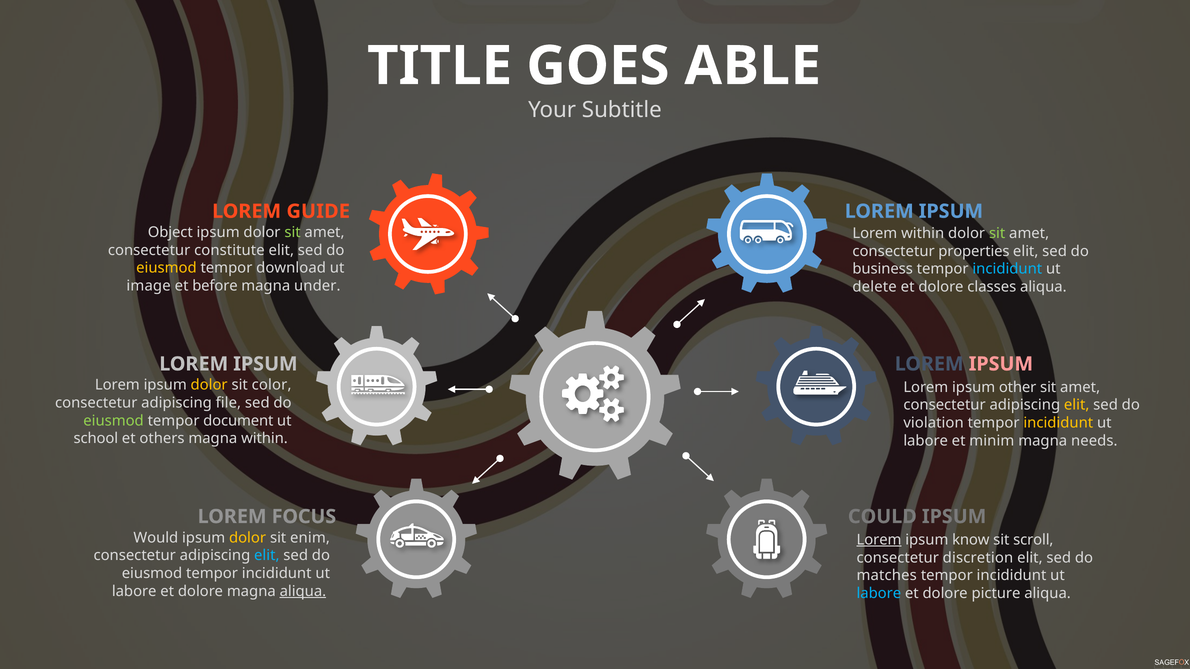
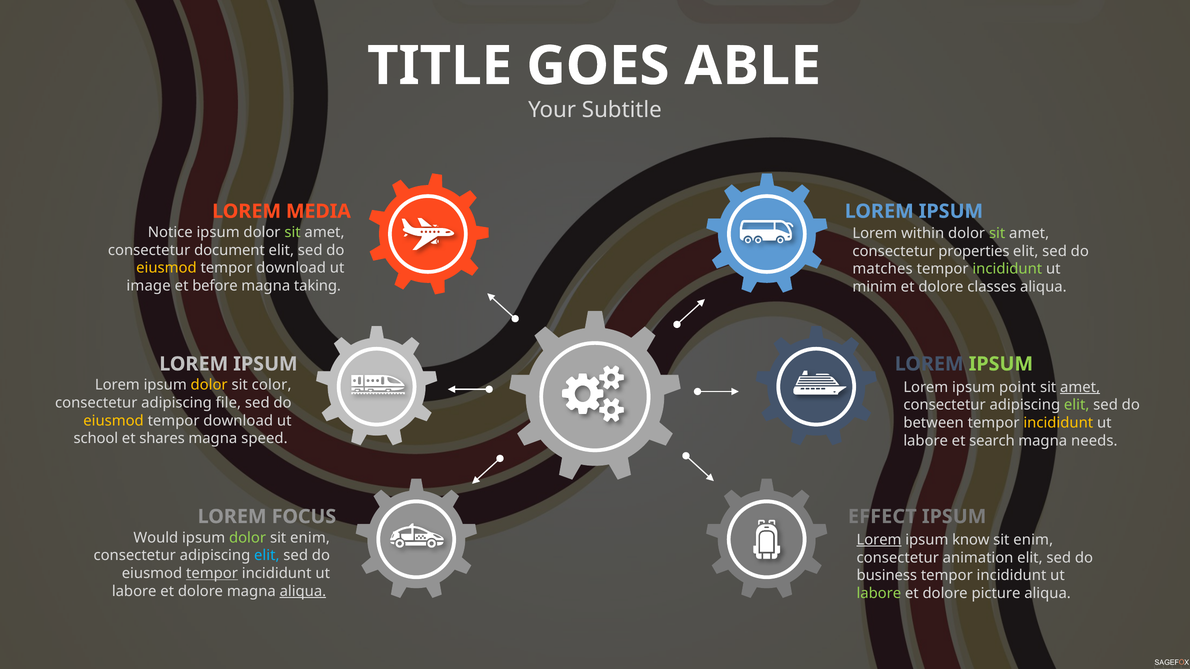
GUIDE: GUIDE -> MEDIA
Object: Object -> Notice
constitute: constitute -> document
business: business -> matches
incididunt at (1007, 269) colour: light blue -> light green
under: under -> taking
delete: delete -> minim
IPSUM at (1001, 364) colour: pink -> light green
other: other -> point
amet at (1080, 387) underline: none -> present
elit at (1077, 405) colour: yellow -> light green
eiusmod at (114, 421) colour: light green -> yellow
document at (238, 421): document -> download
violation: violation -> between
others: others -> shares
magna within: within -> speed
minim: minim -> search
COULD: COULD -> EFFECT
dolor at (248, 538) colour: yellow -> light green
scroll at (1033, 540): scroll -> enim
discretion: discretion -> animation
tempor at (212, 574) underline: none -> present
matches: matches -> business
labore at (879, 594) colour: light blue -> light green
